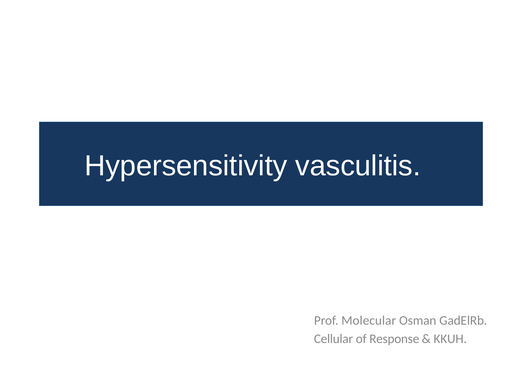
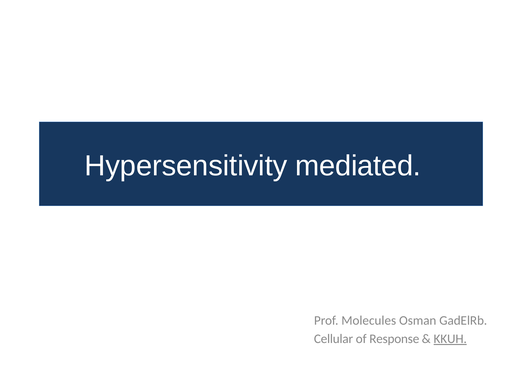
vasculitis: vasculitis -> mediated
Molecular: Molecular -> Molecules
KKUH underline: none -> present
